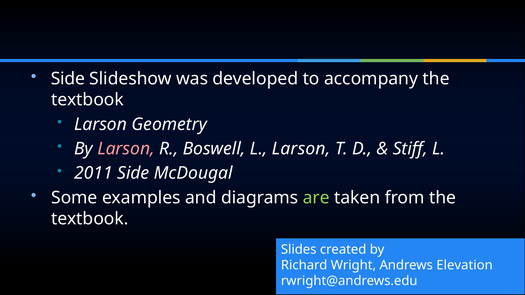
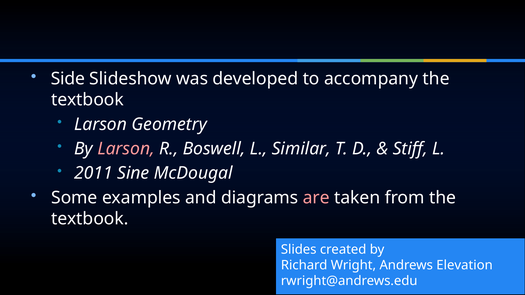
L Larson: Larson -> Similar
2011 Side: Side -> Sine
are colour: light green -> pink
